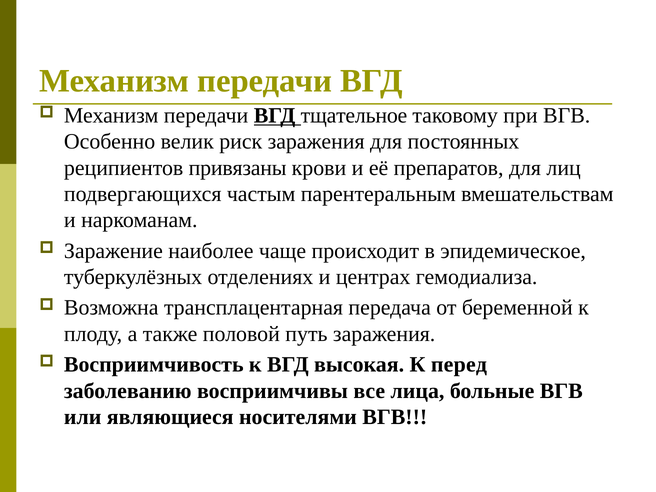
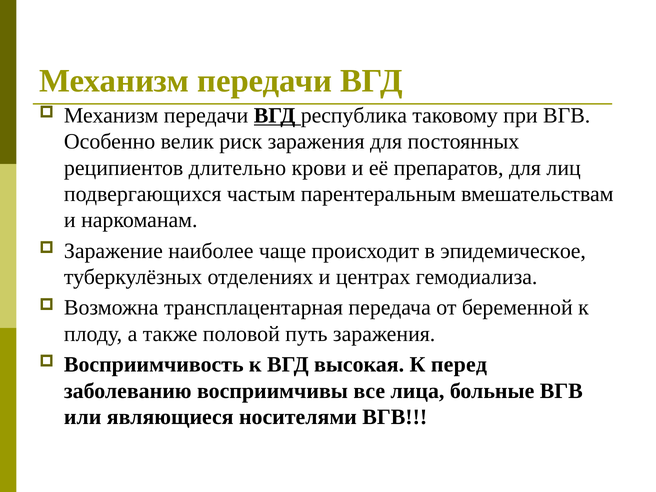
тщательное: тщательное -> республика
привязаны: привязаны -> длительно
